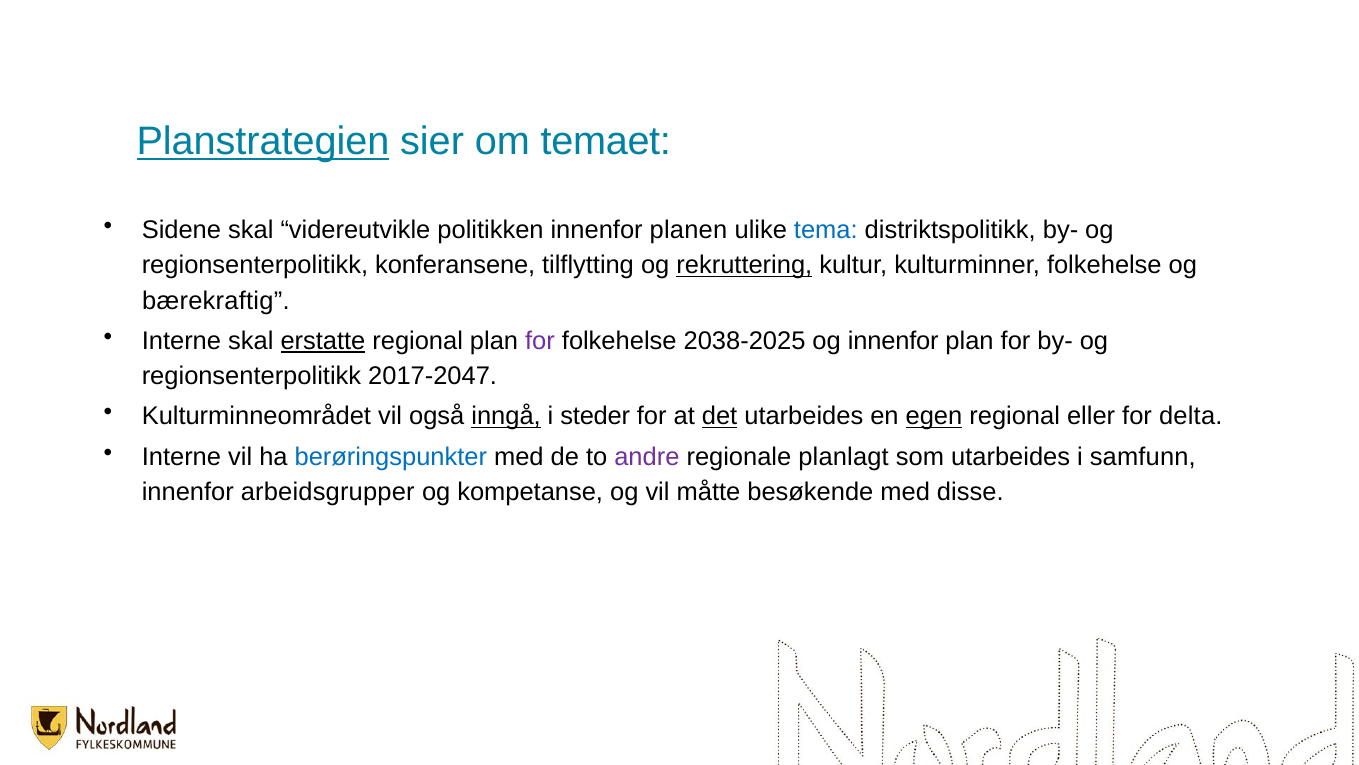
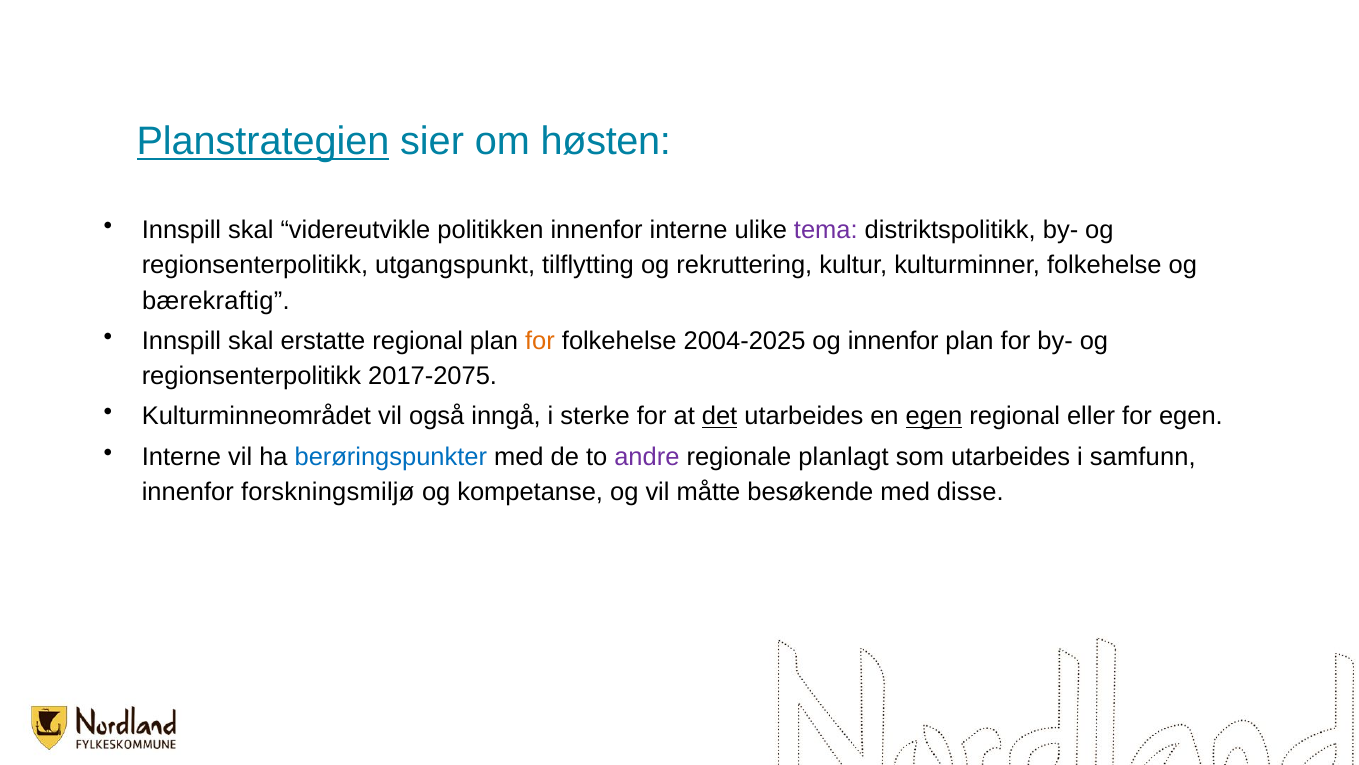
temaet: temaet -> høsten
Sidene at (181, 230): Sidene -> Innspill
innenfor planen: planen -> interne
tema colour: blue -> purple
konferansene: konferansene -> utgangspunkt
rekruttering underline: present -> none
Interne at (181, 341): Interne -> Innspill
erstatte underline: present -> none
for at (540, 341) colour: purple -> orange
2038-2025: 2038-2025 -> 2004-2025
2017-2047: 2017-2047 -> 2017-2075
inngå underline: present -> none
steder: steder -> sterke
for delta: delta -> egen
arbeidsgrupper: arbeidsgrupper -> forskningsmiljø
